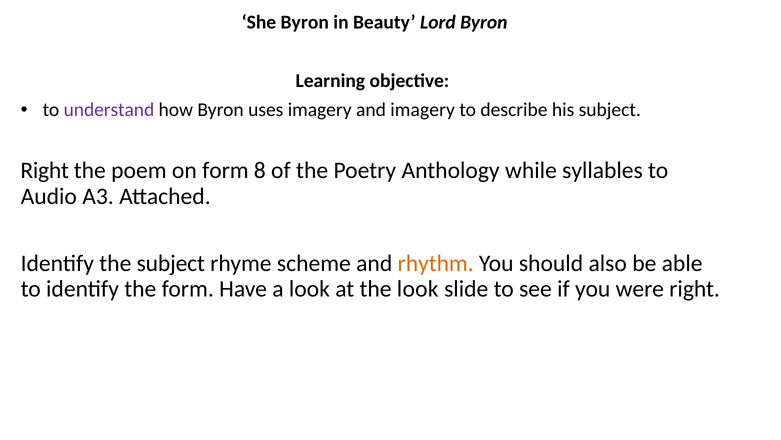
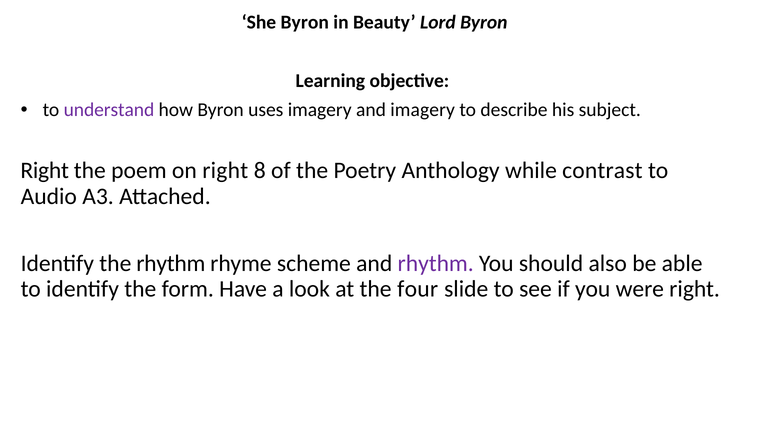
on form: form -> right
syllables: syllables -> contrast
the subject: subject -> rhythm
rhythm at (436, 263) colour: orange -> purple
the look: look -> four
